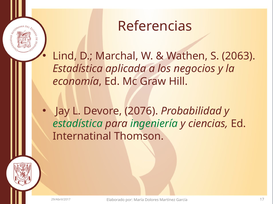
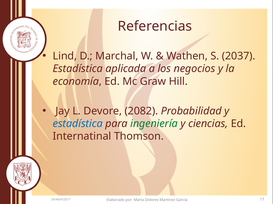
2063: 2063 -> 2037
2076: 2076 -> 2082
estadística at (78, 124) colour: green -> blue
